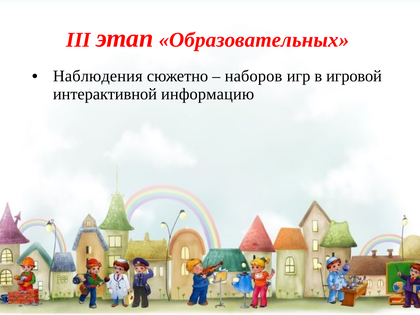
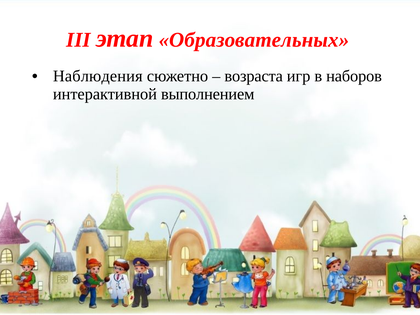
наборов: наборов -> возраста
игровой: игровой -> наборов
информацию: информацию -> выполнением
